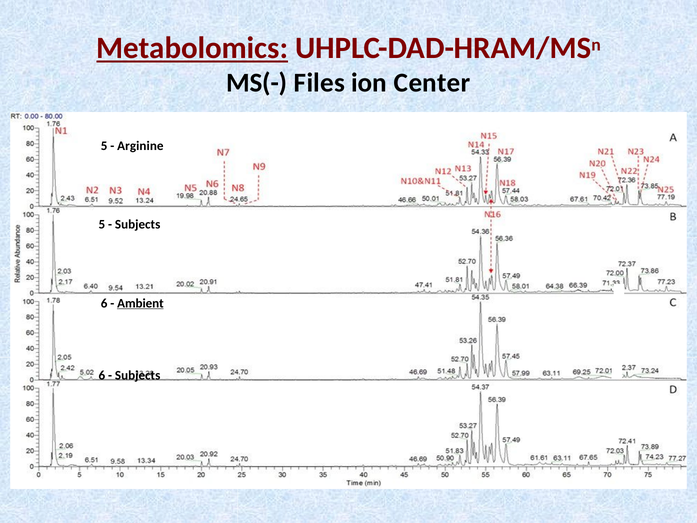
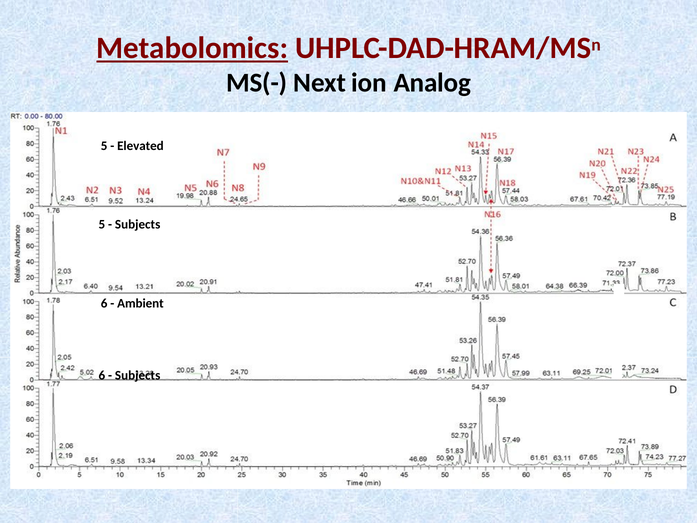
Files: Files -> Next
Center: Center -> Analog
Arginine: Arginine -> Elevated
Ambient underline: present -> none
